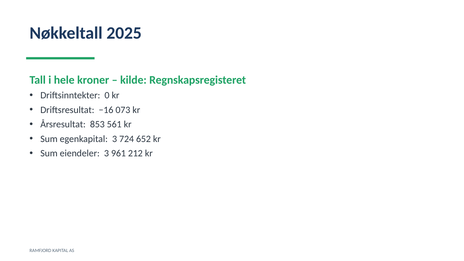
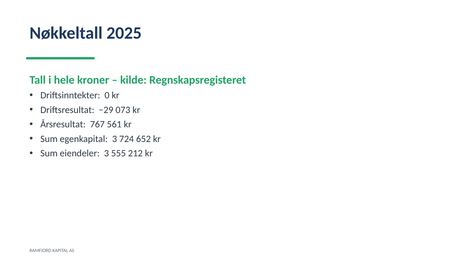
−16: −16 -> −29
853: 853 -> 767
961: 961 -> 555
